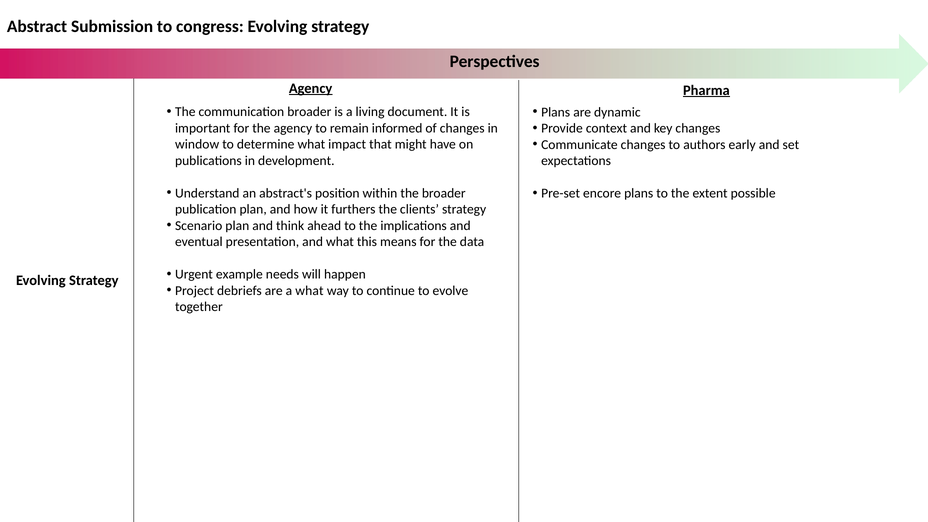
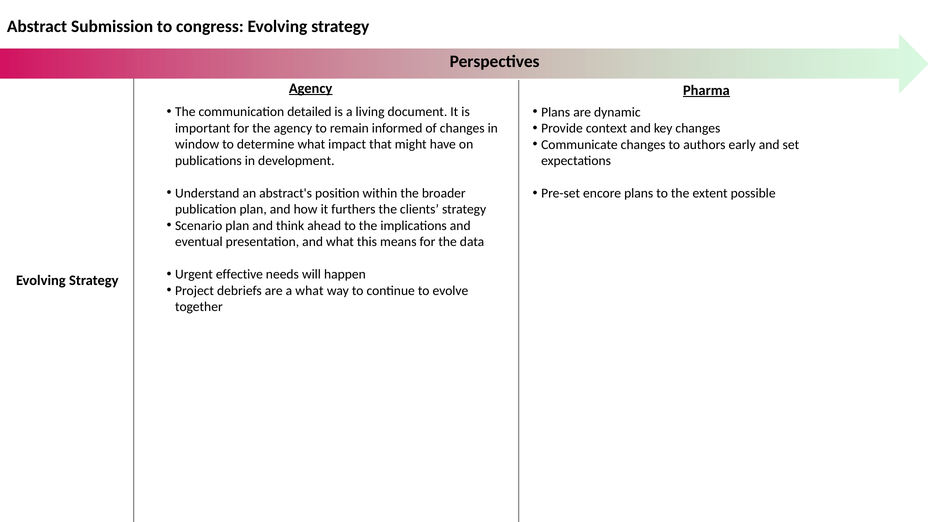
communication broader: broader -> detailed
example: example -> effective
